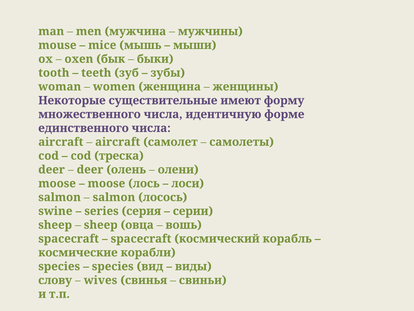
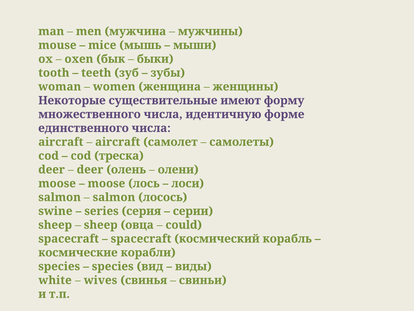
вошь: вошь -> could
слову: слову -> white
